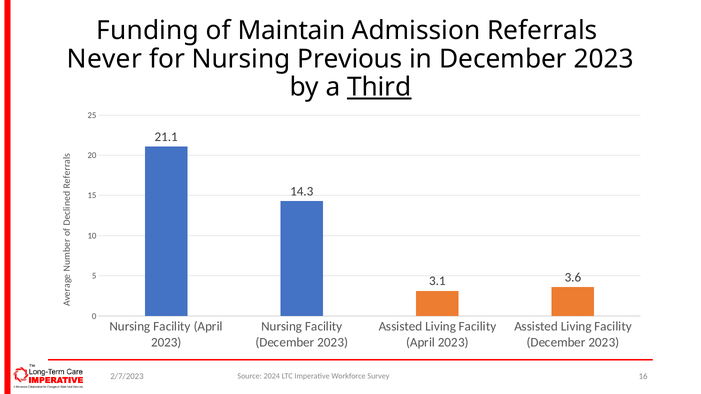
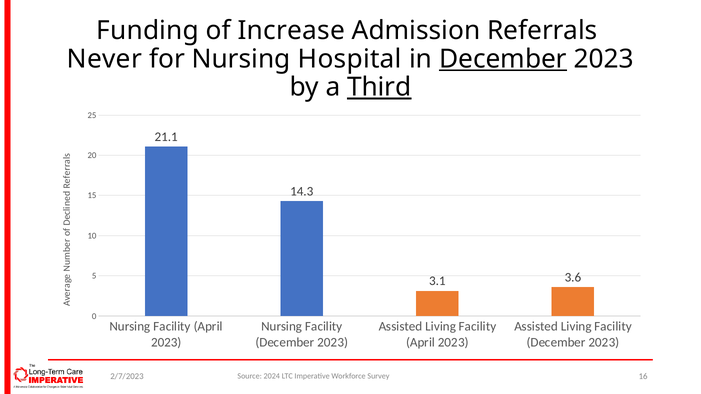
Maintain: Maintain -> Increase
Previous: Previous -> Hospital
December at (503, 59) underline: none -> present
